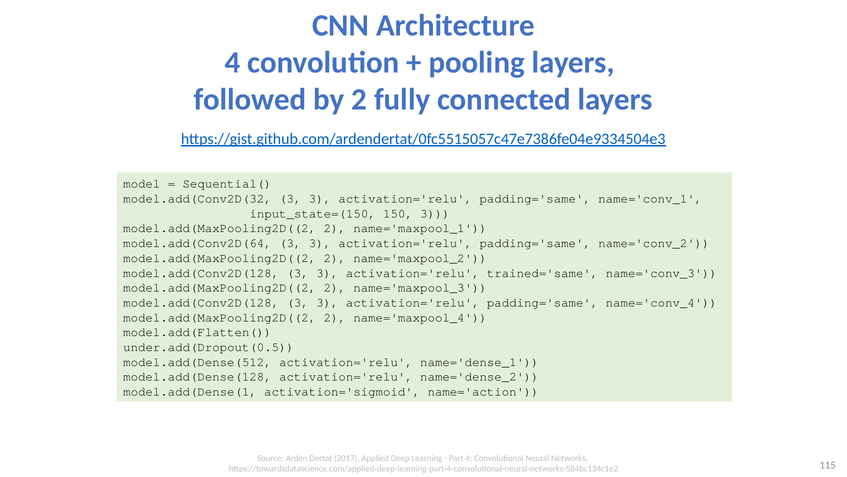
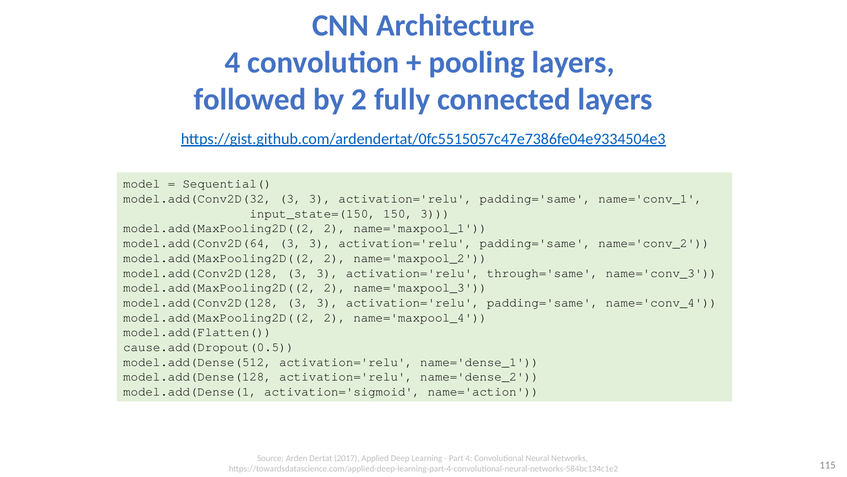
trained='same: trained='same -> through='same
under.add(Dropout(0.5: under.add(Dropout(0.5 -> cause.add(Dropout(0.5
